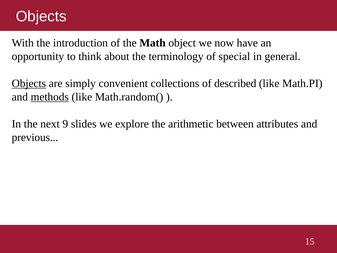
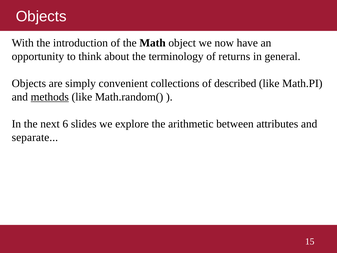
special: special -> returns
Objects at (29, 83) underline: present -> none
9: 9 -> 6
previous: previous -> separate
